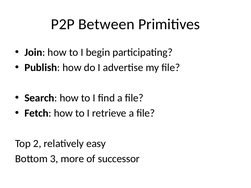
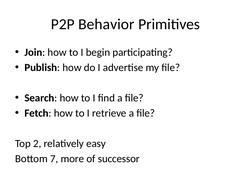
Between: Between -> Behavior
3: 3 -> 7
